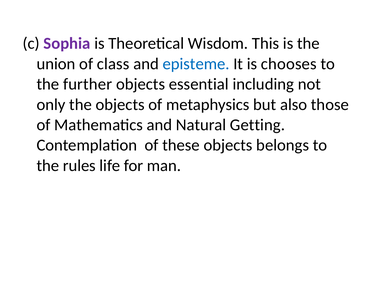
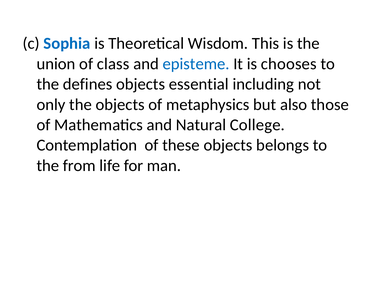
Sophia colour: purple -> blue
further: further -> defines
Getting: Getting -> College
rules: rules -> from
